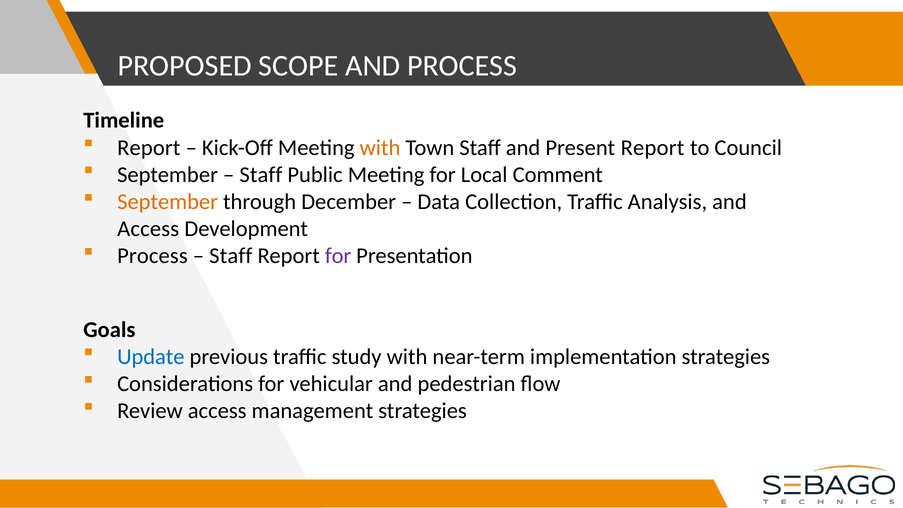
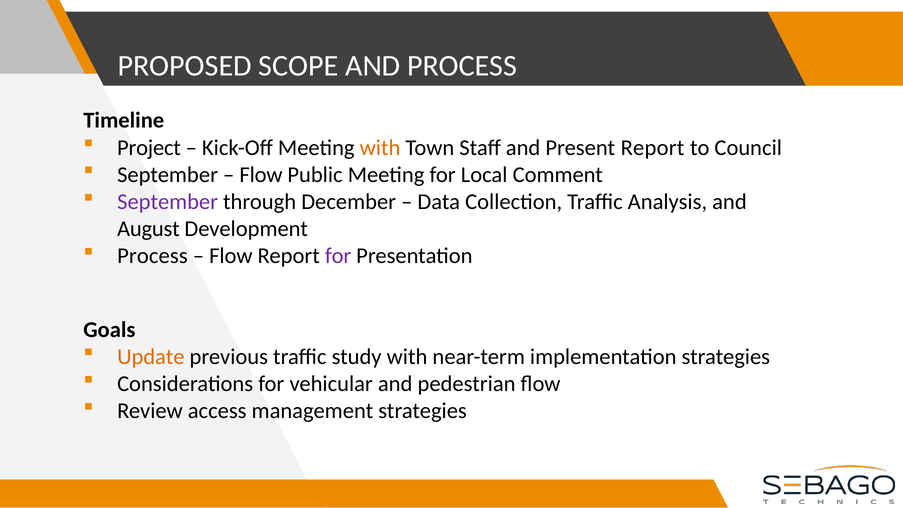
Report at (149, 148): Report -> Project
Staff at (261, 175): Staff -> Flow
September at (168, 202) colour: orange -> purple
Access at (148, 229): Access -> August
Staff at (231, 256): Staff -> Flow
Update colour: blue -> orange
